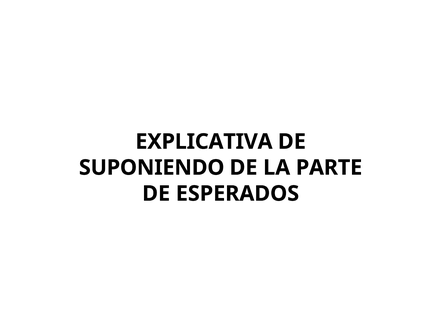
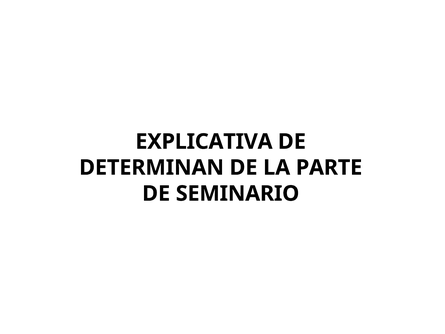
SUPONIENDO: SUPONIENDO -> DETERMINAN
ESPERADOS: ESPERADOS -> SEMINARIO
